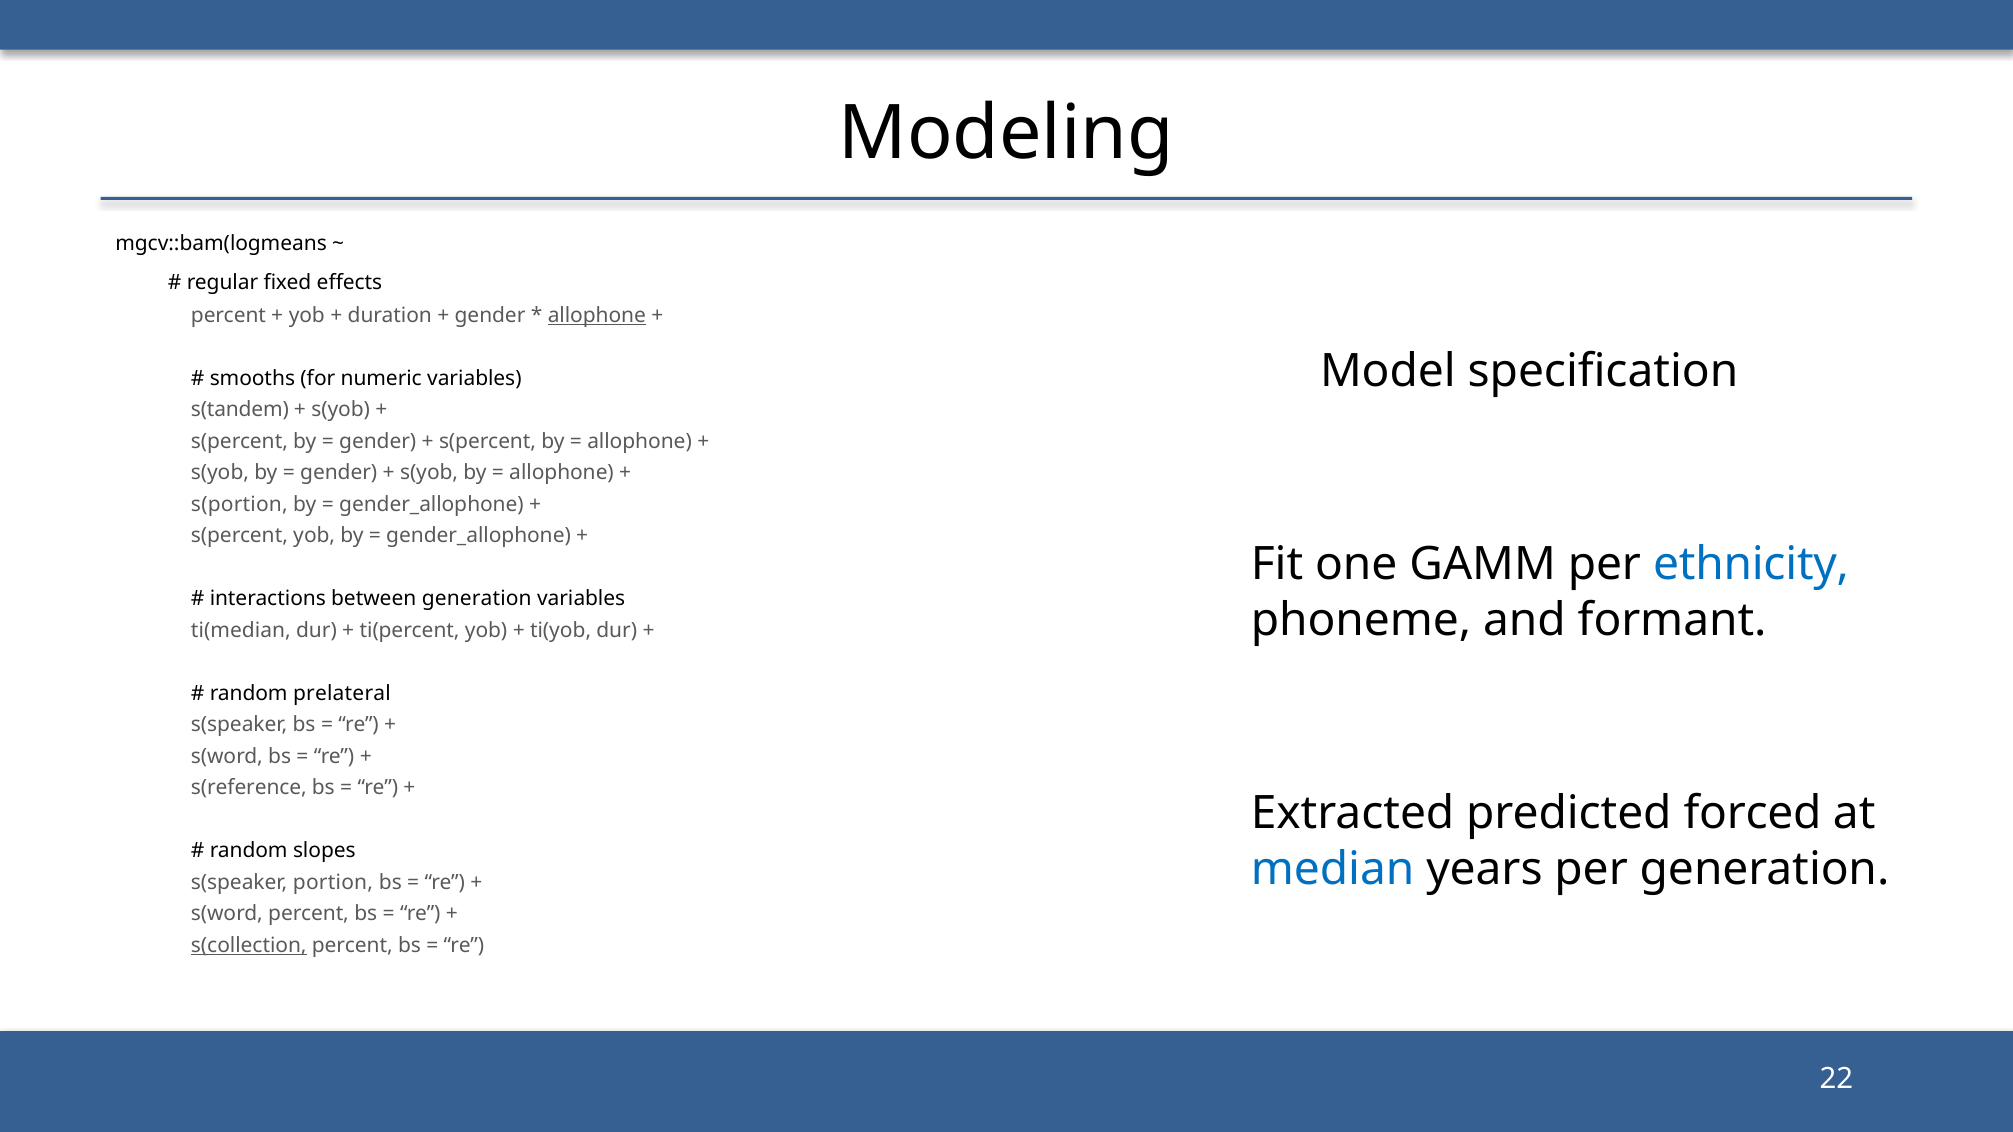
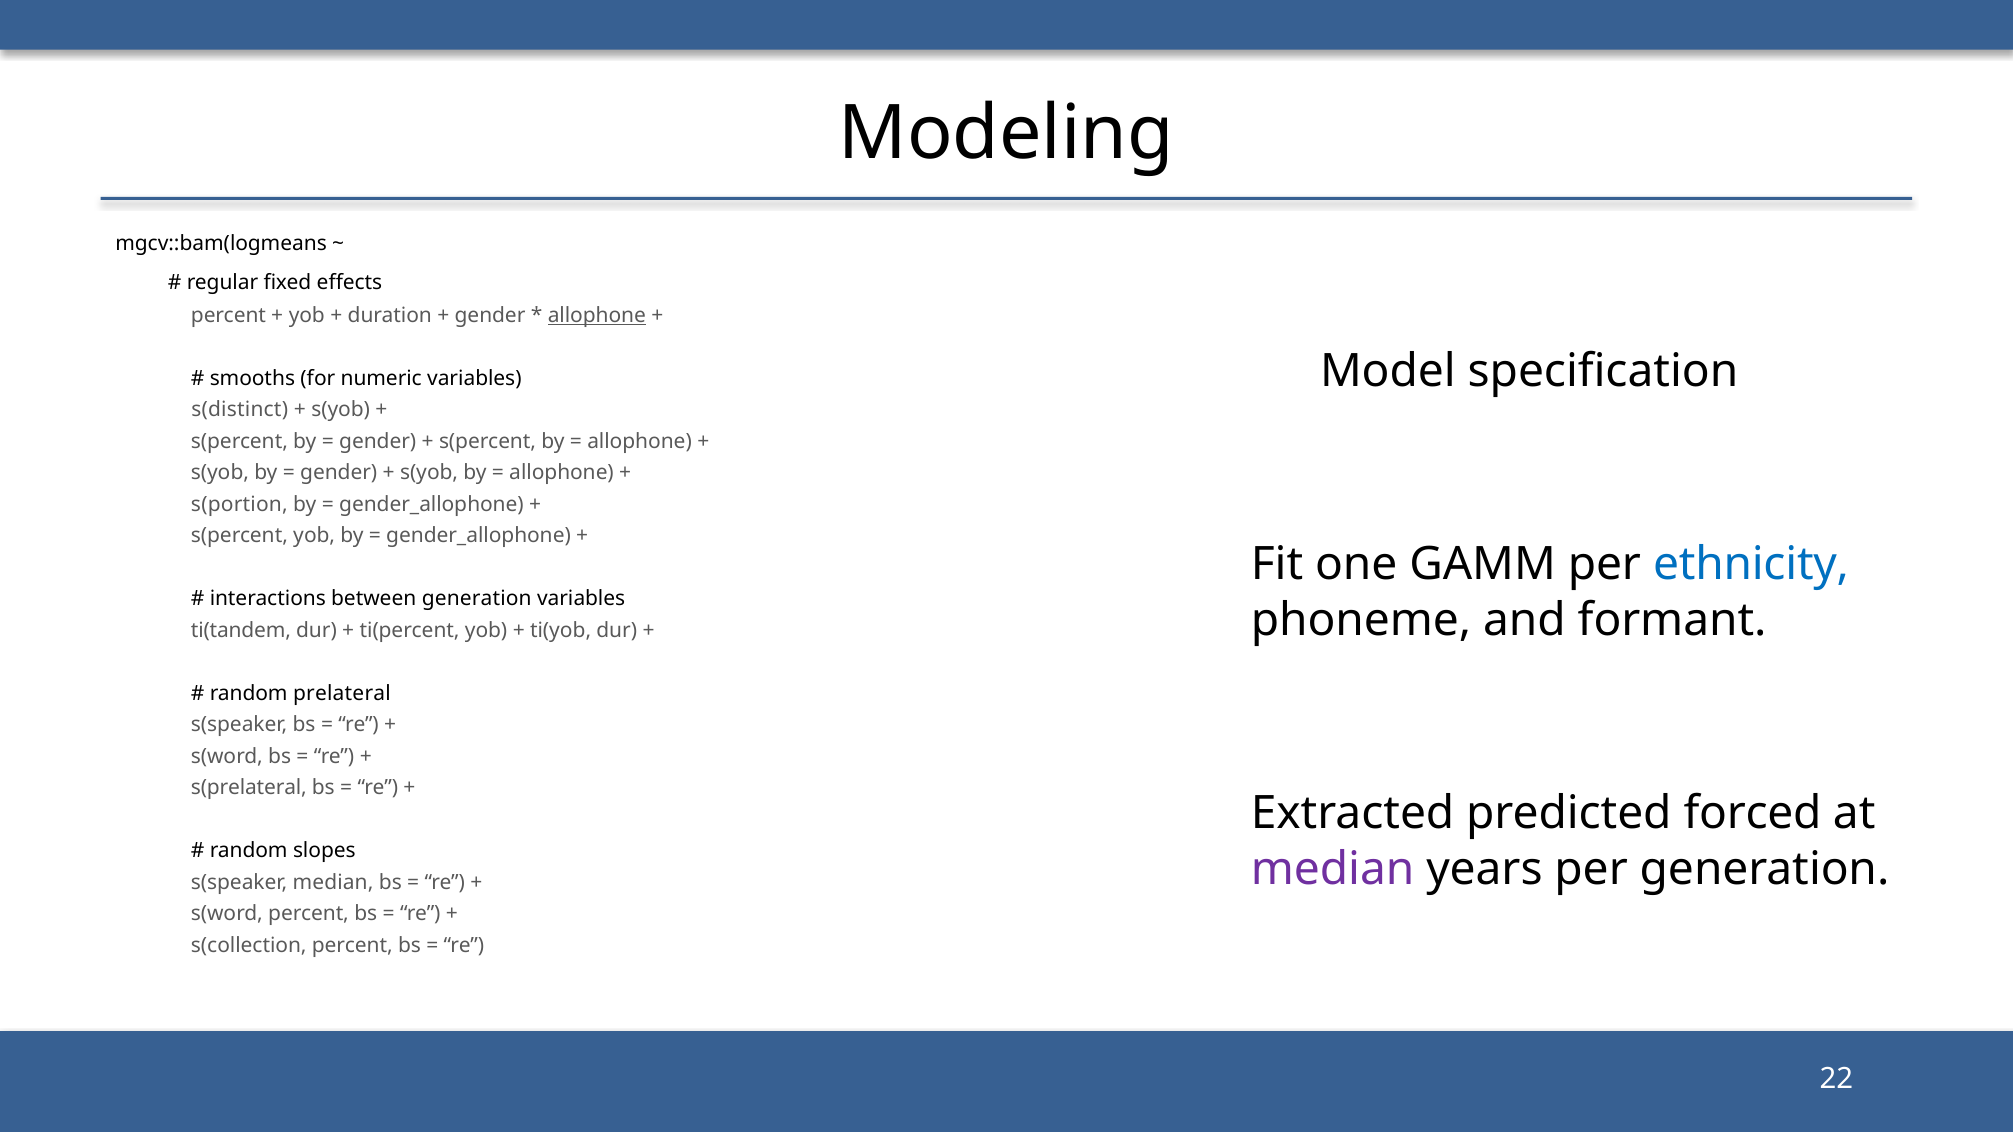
s(tandem: s(tandem -> s(distinct
ti(median: ti(median -> ti(tandem
s(reference: s(reference -> s(prelateral
median at (1333, 869) colour: blue -> purple
s(speaker portion: portion -> median
s(collection underline: present -> none
